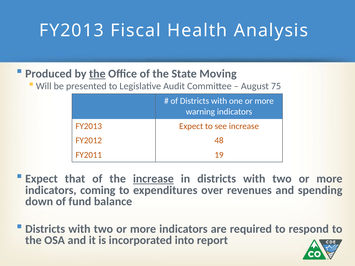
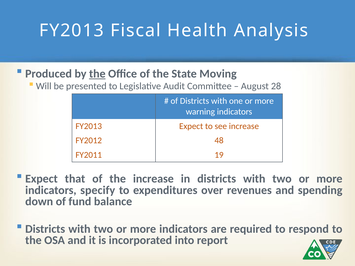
75: 75 -> 28
increase at (153, 179) underline: present -> none
coming: coming -> specify
